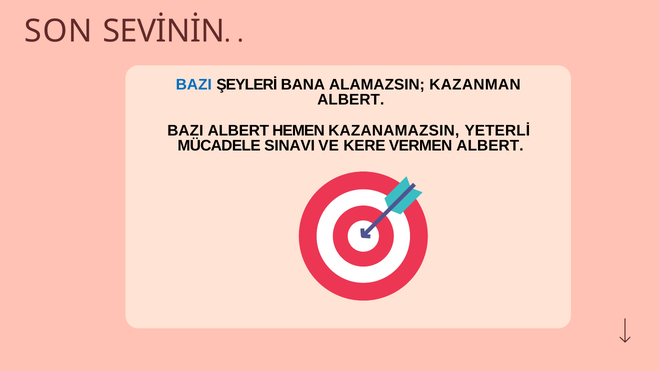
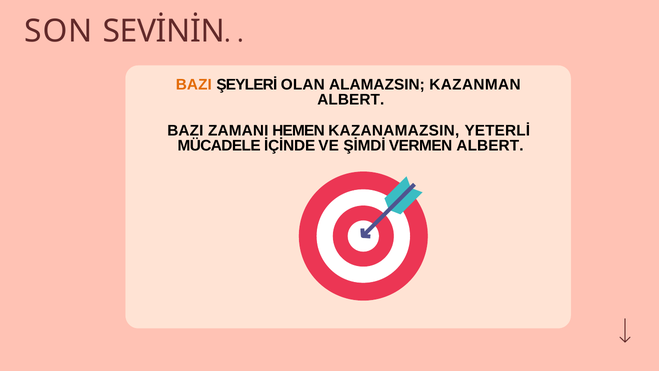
BAZI at (194, 84) colour: blue -> orange
BANA: BANA -> OLAN
BAZI ALBERT: ALBERT -> ZAMANI
SINAVI: SINAVI -> İÇİNDE
KERE: KERE -> ŞİMDİ
